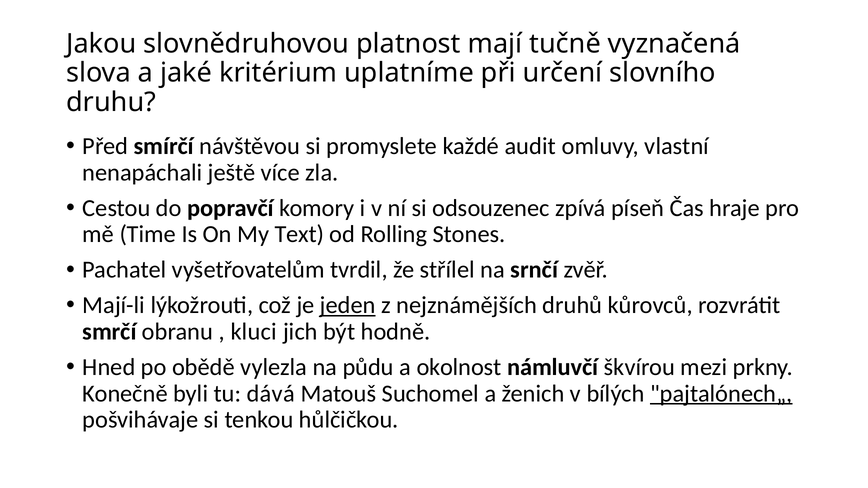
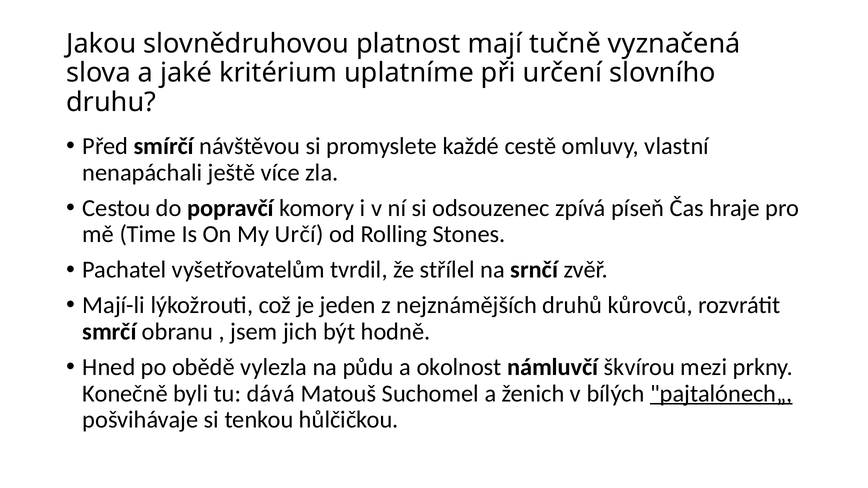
audit: audit -> cestě
Text: Text -> Určí
jeden underline: present -> none
kluci: kluci -> jsem
